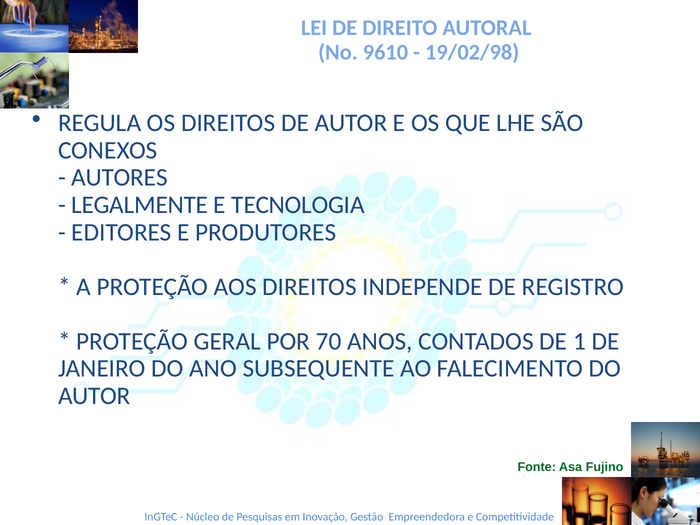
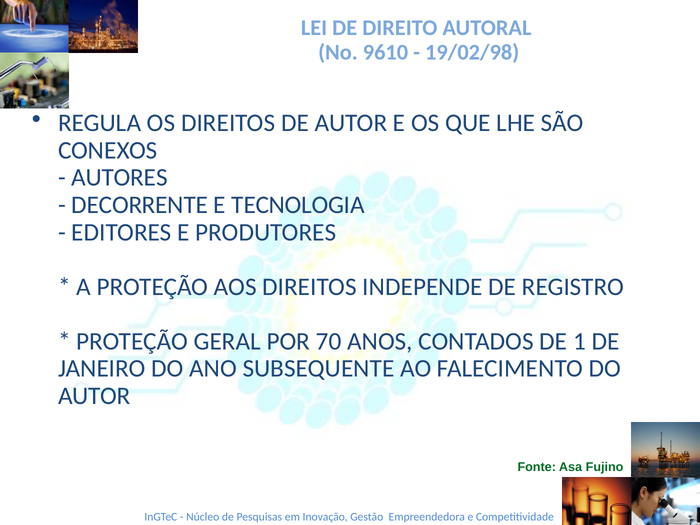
LEGALMENTE: LEGALMENTE -> DECORRENTE
